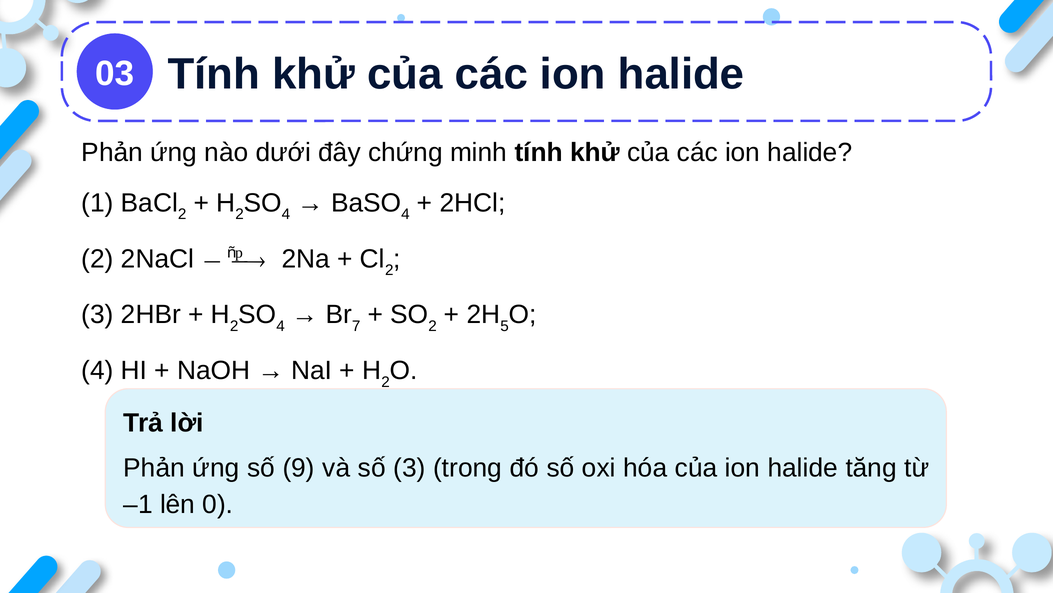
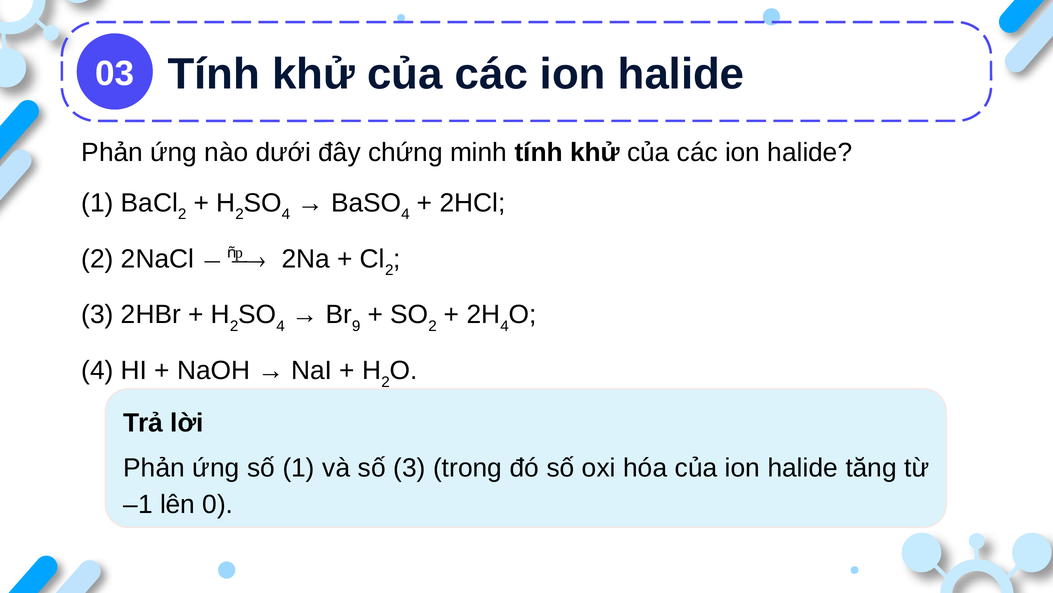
7: 7 -> 9
5 at (505, 326): 5 -> 4
số 9: 9 -> 1
